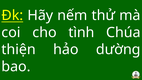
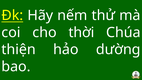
tình: tình -> thời
